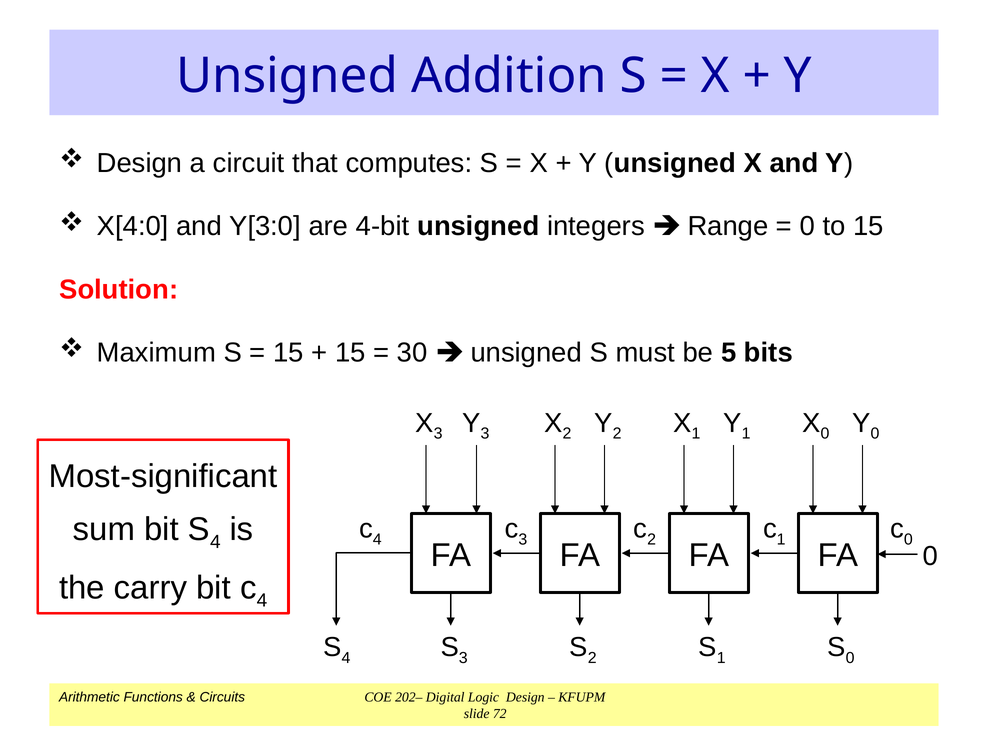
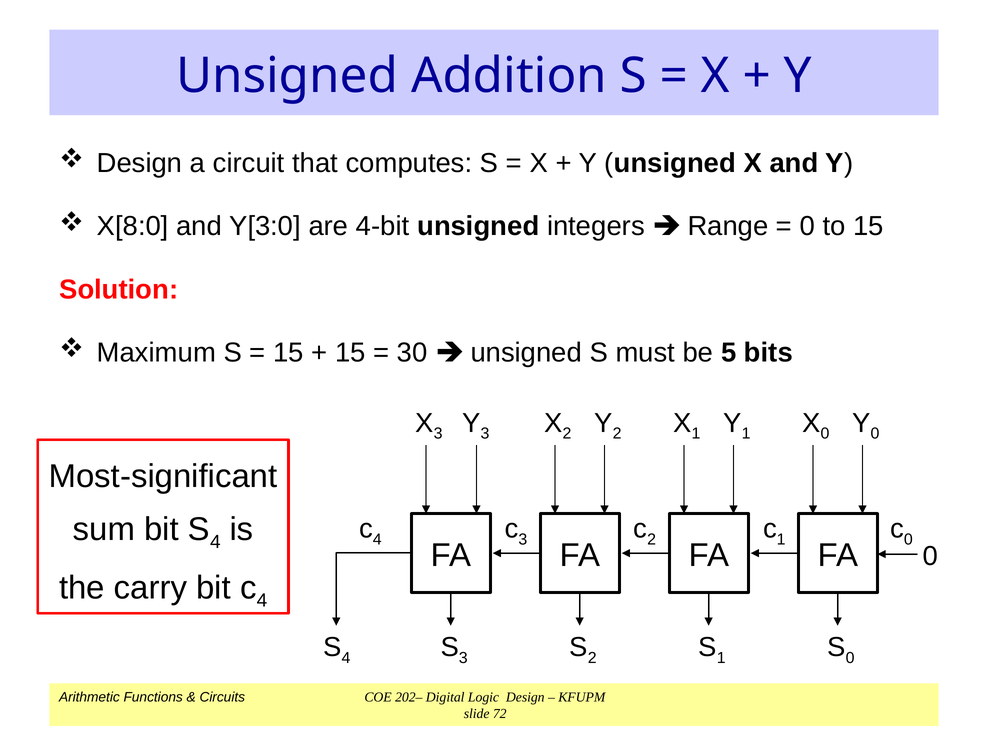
X[4:0: X[4:0 -> X[8:0
